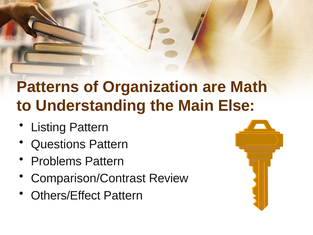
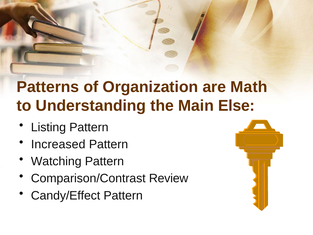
Questions: Questions -> Increased
Problems: Problems -> Watching
Others/Effect: Others/Effect -> Candy/Effect
